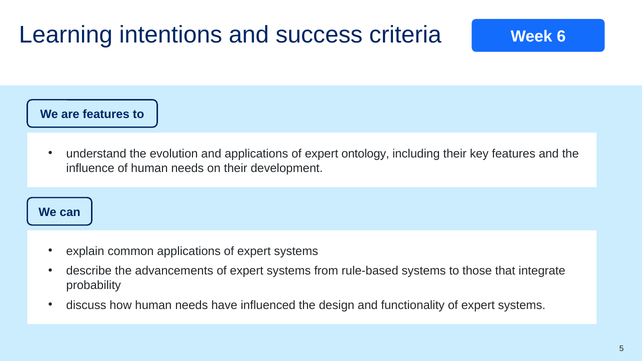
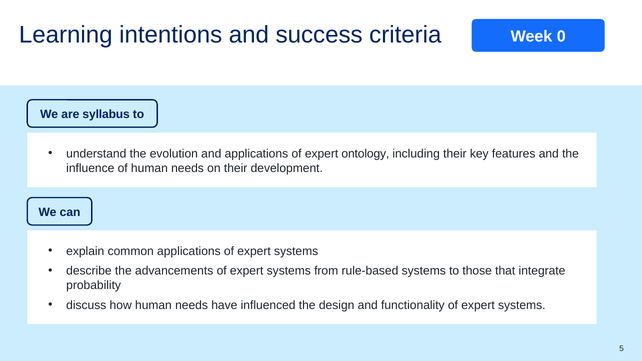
6: 6 -> 0
are features: features -> syllabus
